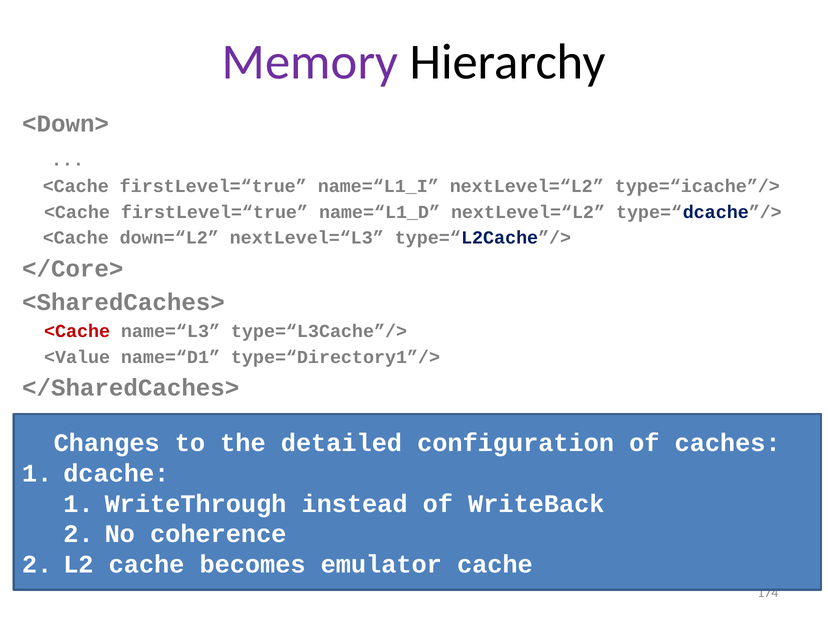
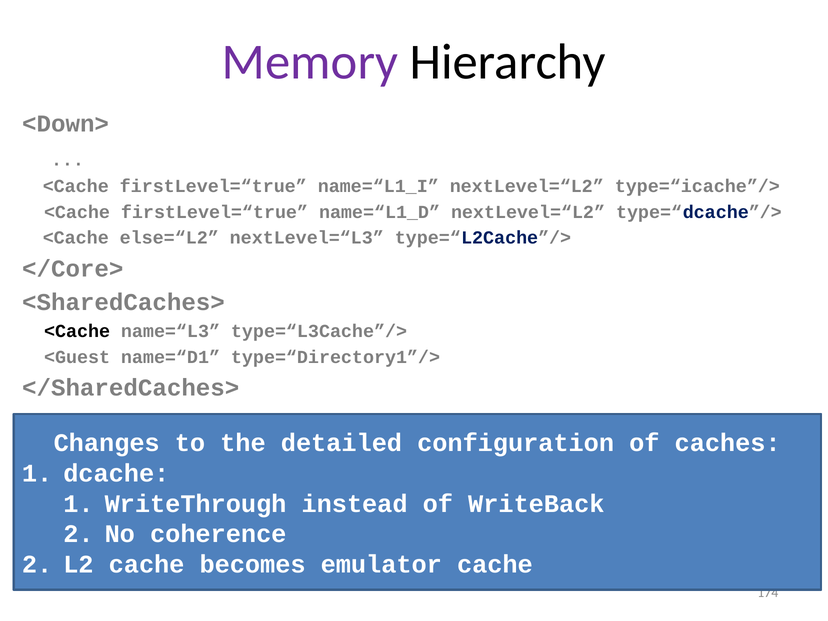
down=“L2: down=“L2 -> else=“L2
<Cache at (77, 331) colour: red -> black
<Value: <Value -> <Guest
